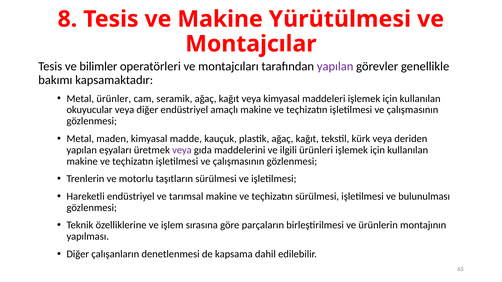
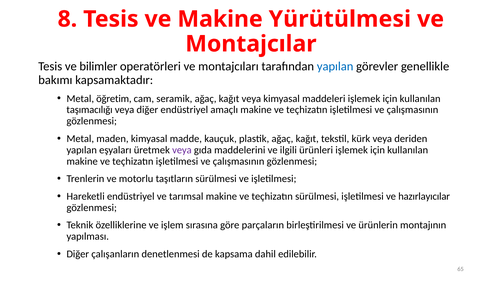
yapılan at (335, 66) colour: purple -> blue
ürünler: ürünler -> öğretim
okuyucular: okuyucular -> taşımacılığı
bulunulması: bulunulması -> hazırlayıcılar
